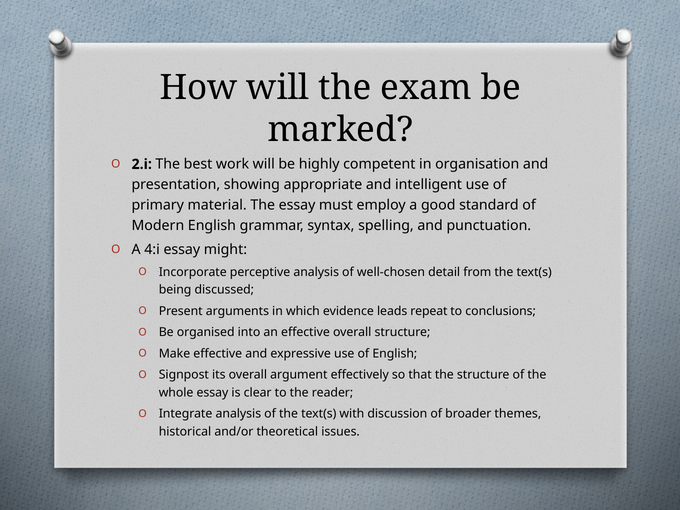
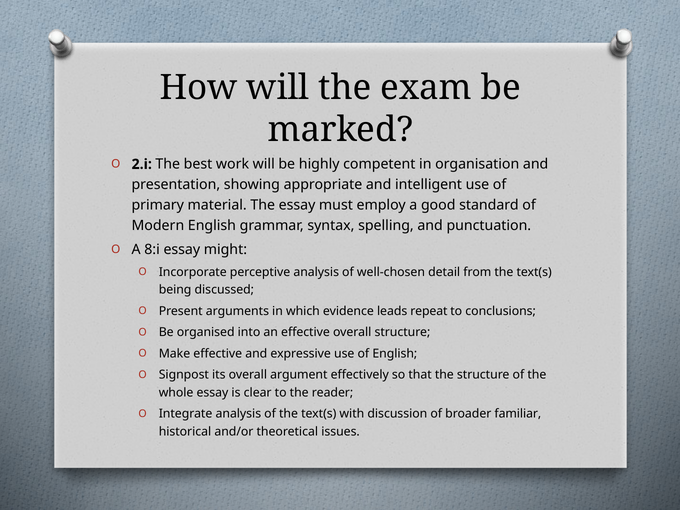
4:i: 4:i -> 8:i
themes: themes -> familiar
